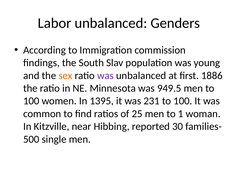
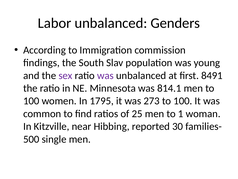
sex colour: orange -> purple
1886: 1886 -> 8491
949.5: 949.5 -> 814.1
1395: 1395 -> 1795
231: 231 -> 273
